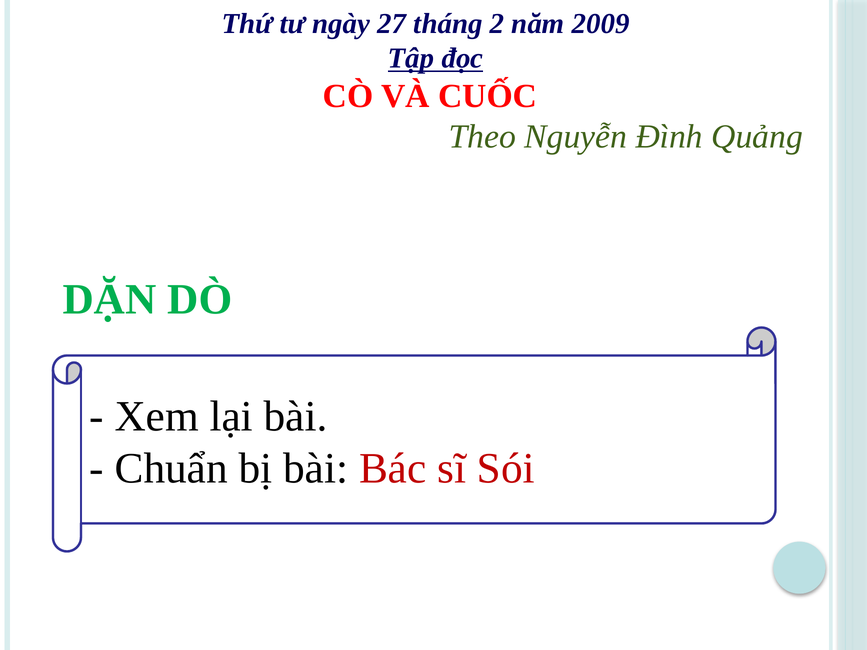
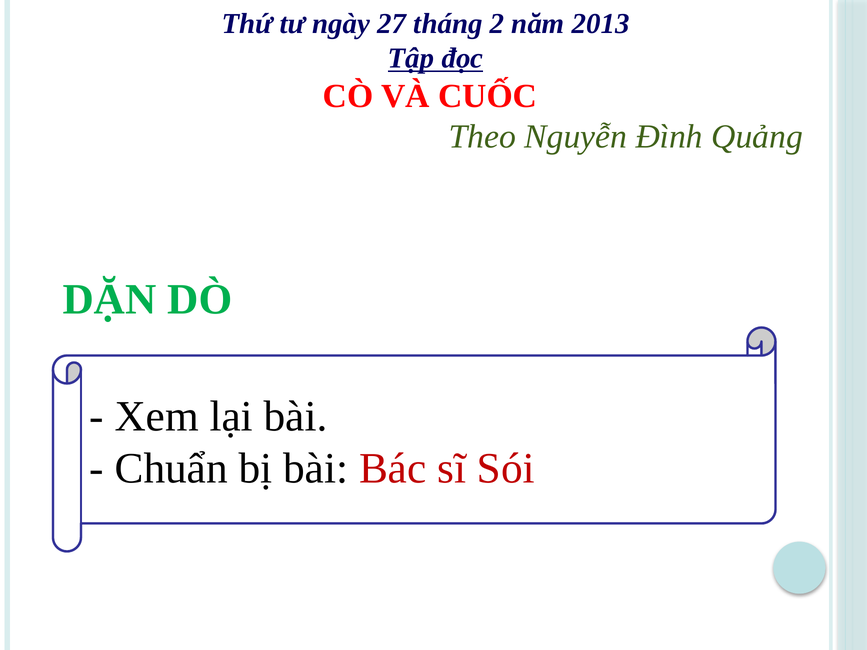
2009: 2009 -> 2013
